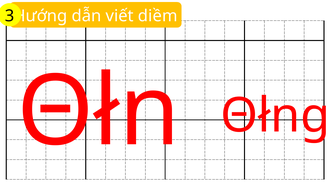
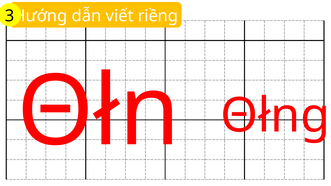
diềm: diềm -> riềng
